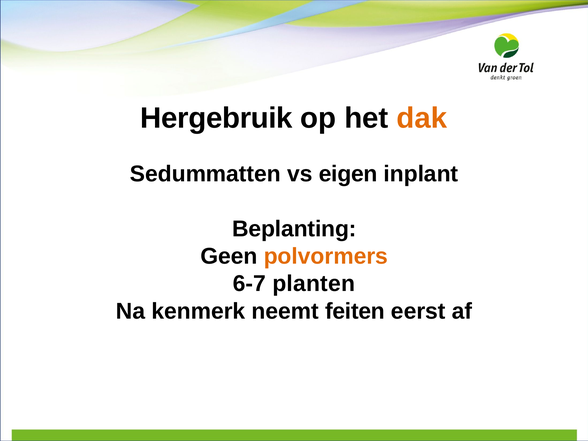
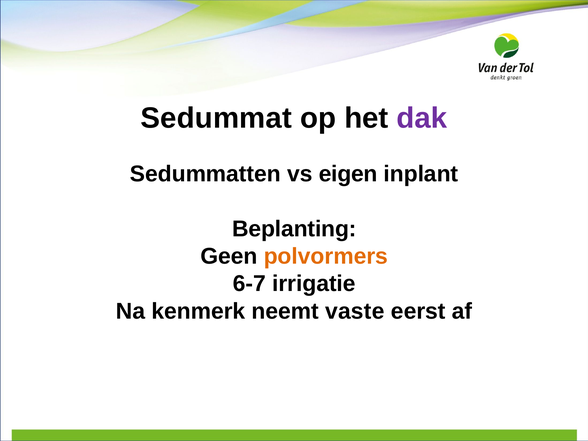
Hergebruik: Hergebruik -> Sedummat
dak colour: orange -> purple
planten: planten -> irrigatie
feiten: feiten -> vaste
